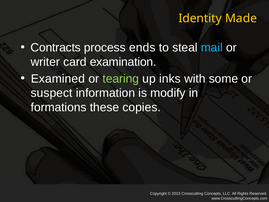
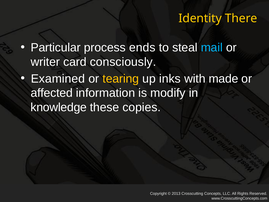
Made: Made -> There
Contracts: Contracts -> Particular
examination: examination -> consciously
tearing colour: light green -> yellow
some: some -> made
suspect: suspect -> affected
formations: formations -> knowledge
